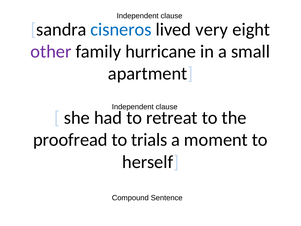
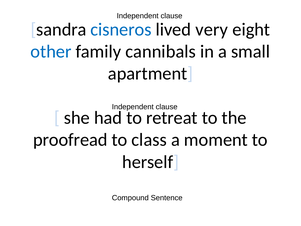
other colour: purple -> blue
hurricane: hurricane -> cannibals
trials: trials -> class
